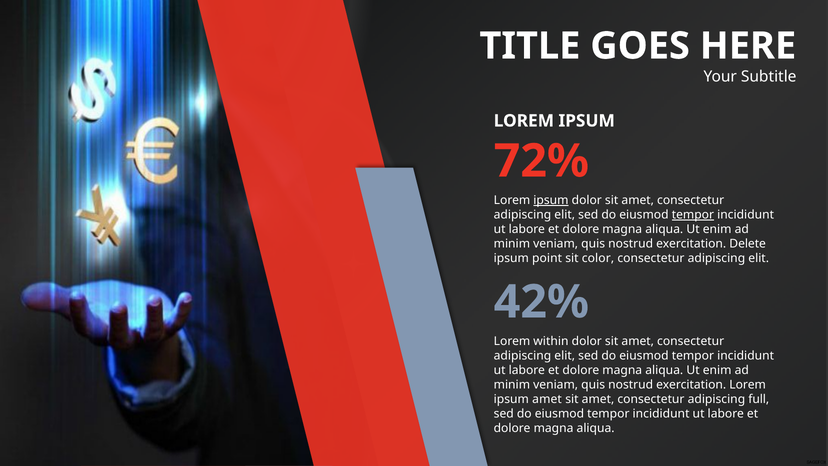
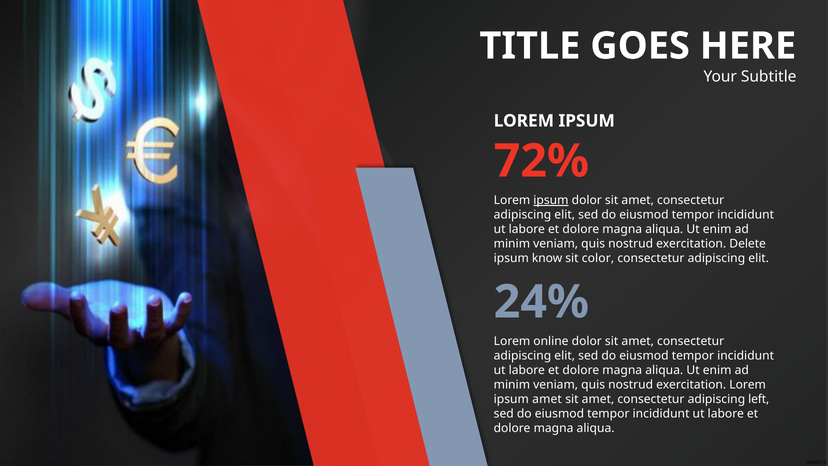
tempor at (693, 215) underline: present -> none
point: point -> know
42%: 42% -> 24%
within: within -> online
full: full -> left
